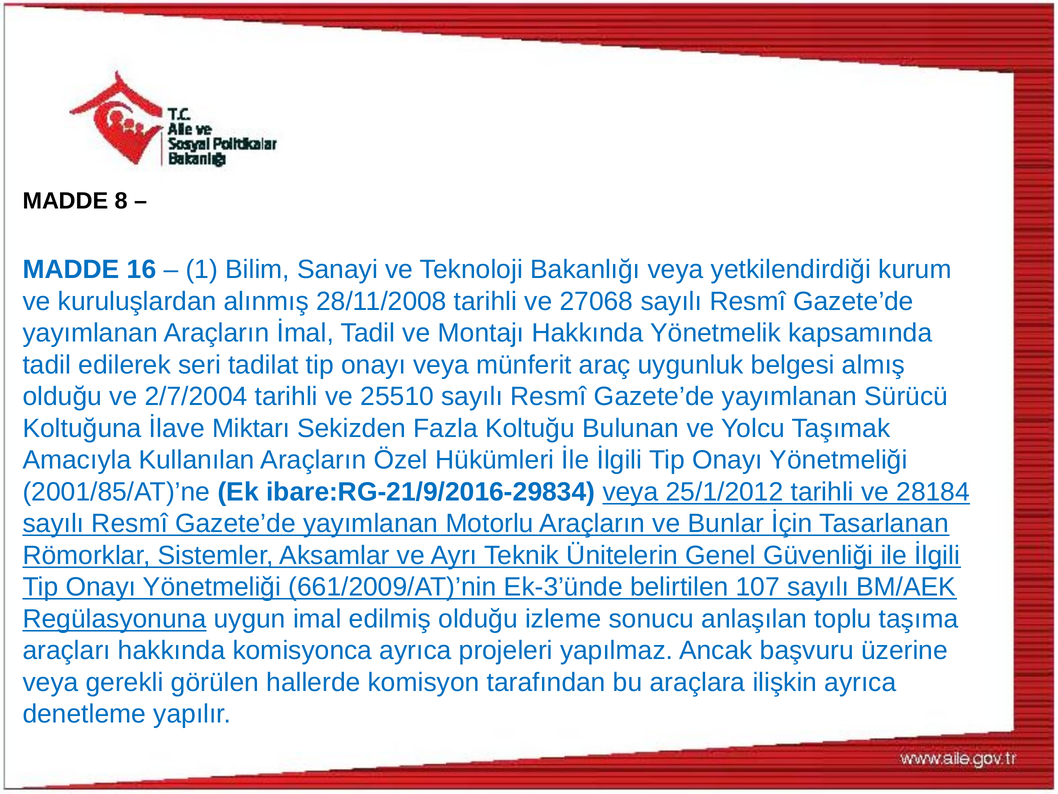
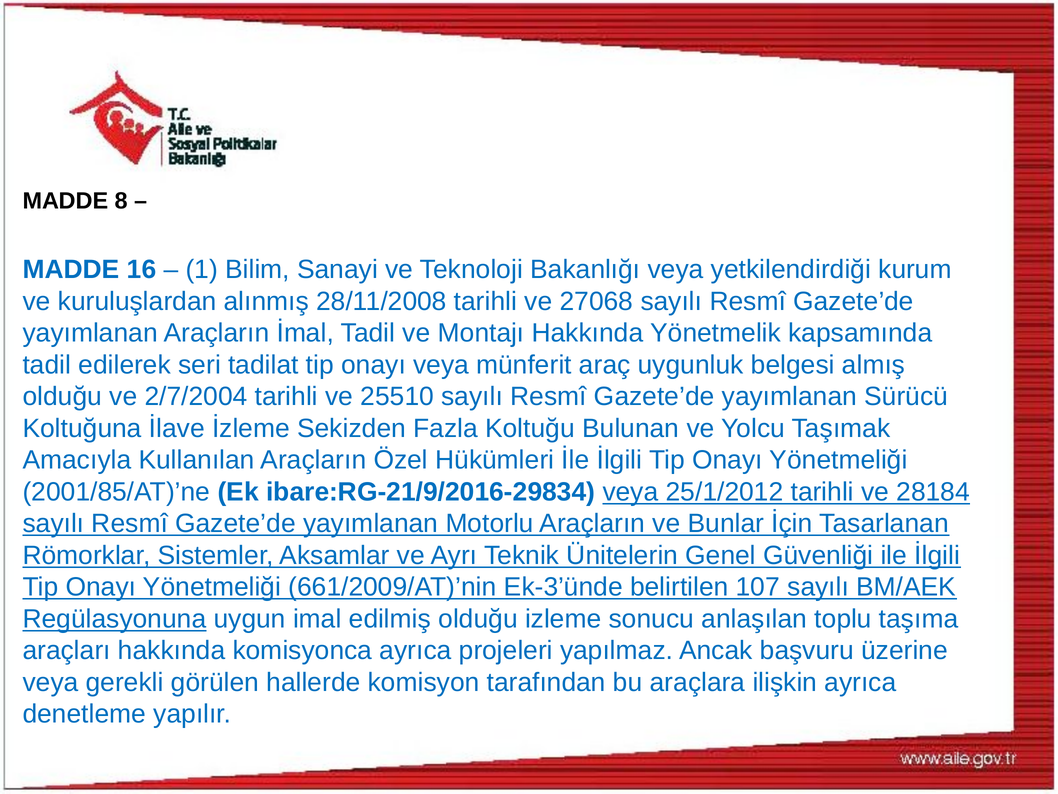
Miktarı: Miktarı -> İzleme
